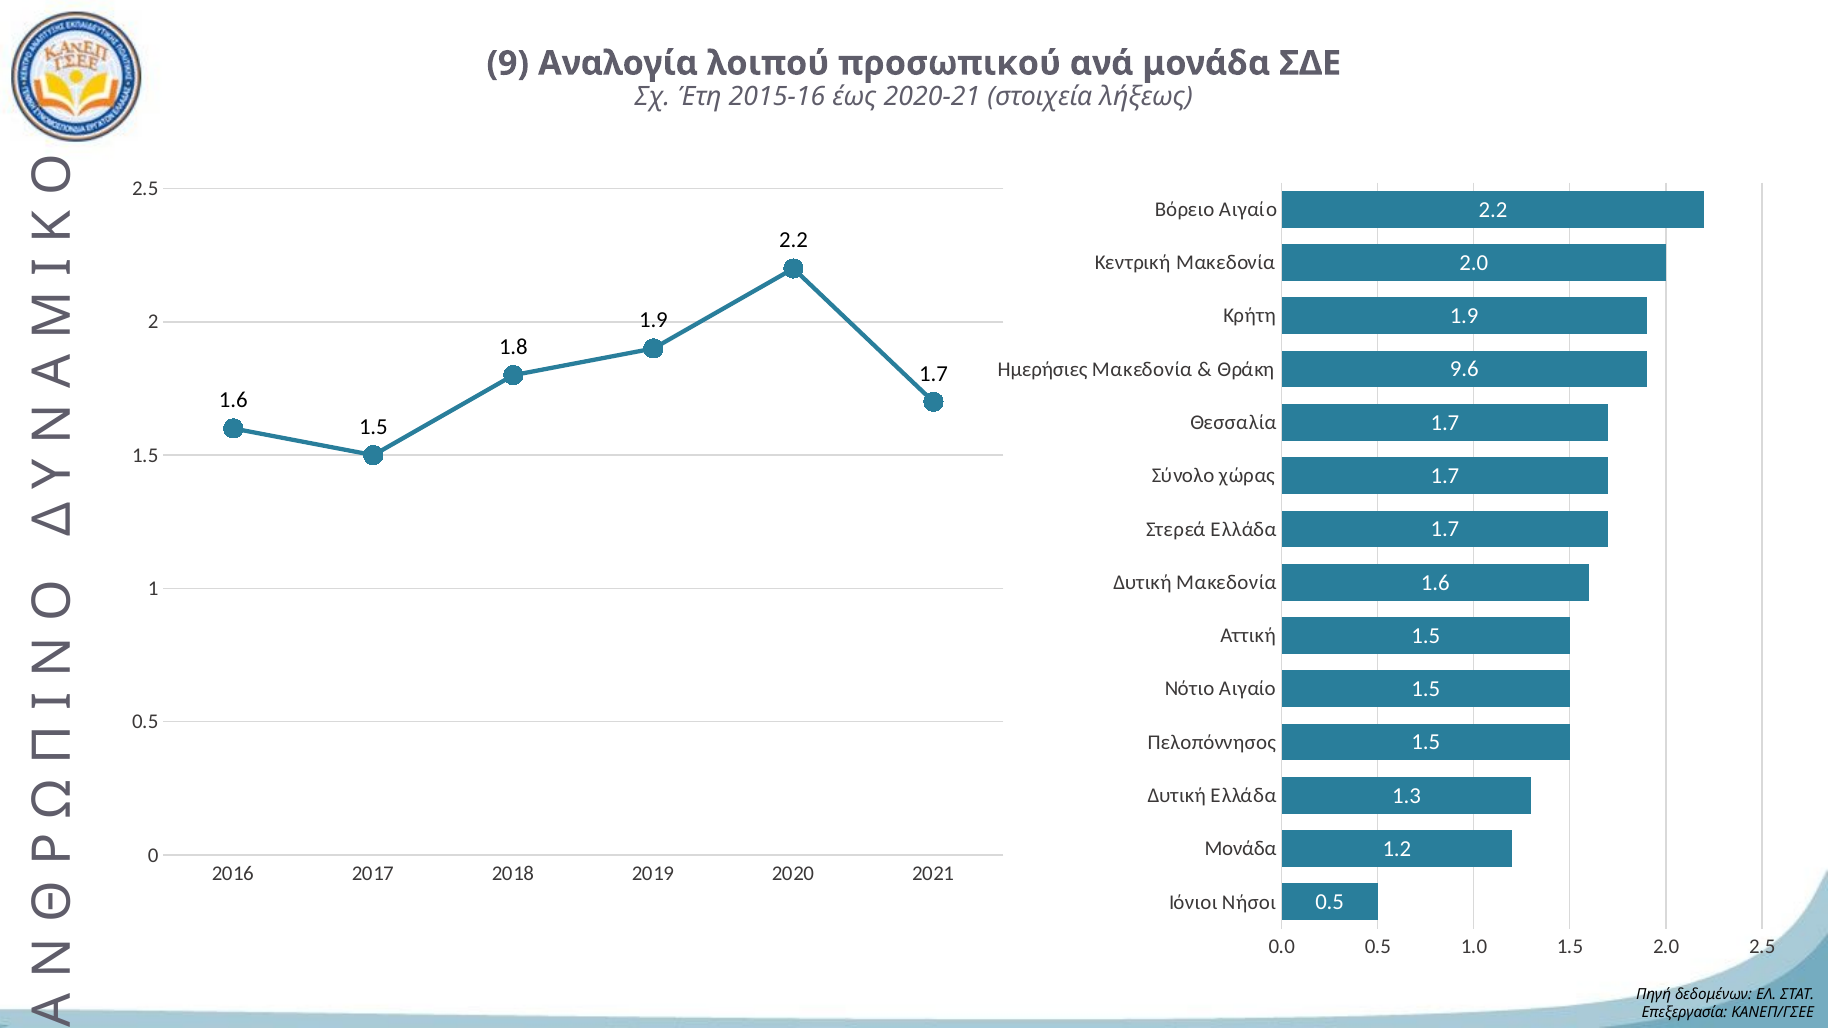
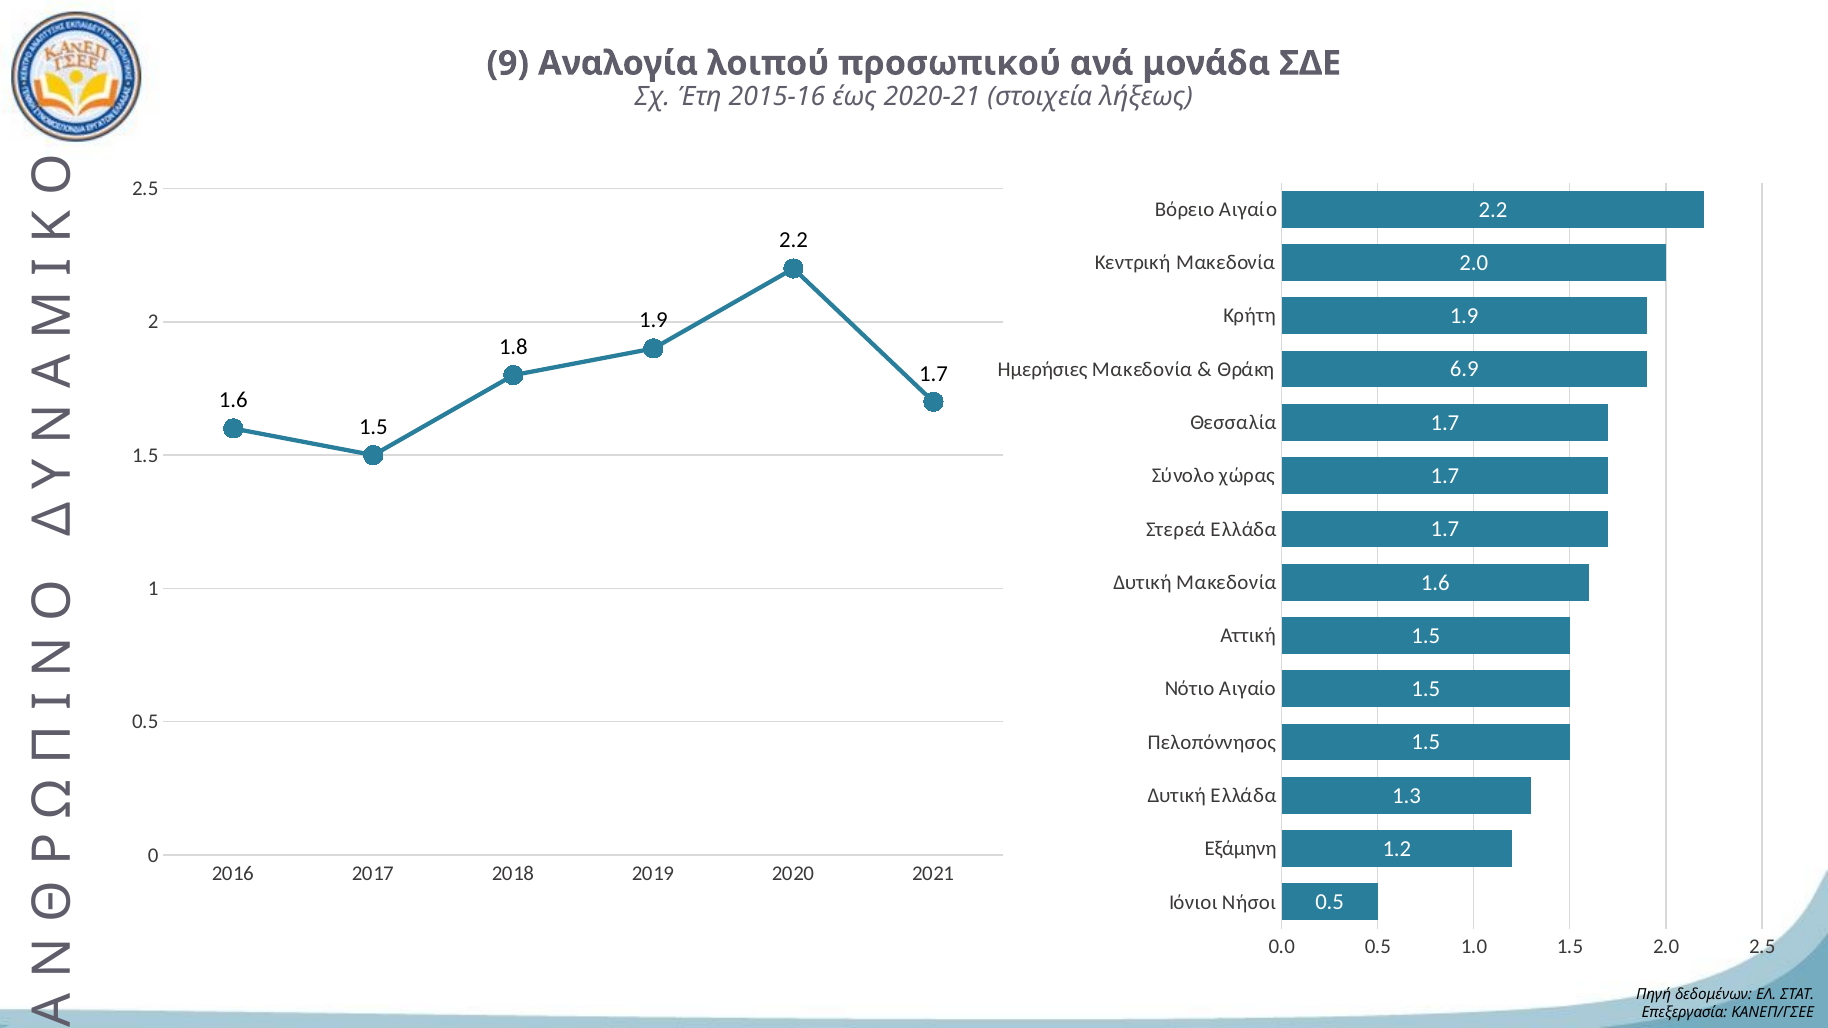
9.6: 9.6 -> 6.9
Μονάδα at (1241, 849): Μονάδα -> Εξάμηνη
